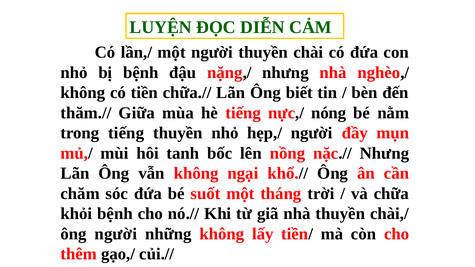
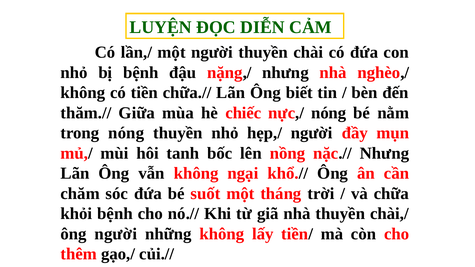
hè tiếng: tiếng -> chiếc
trong tiếng: tiếng -> nóng
